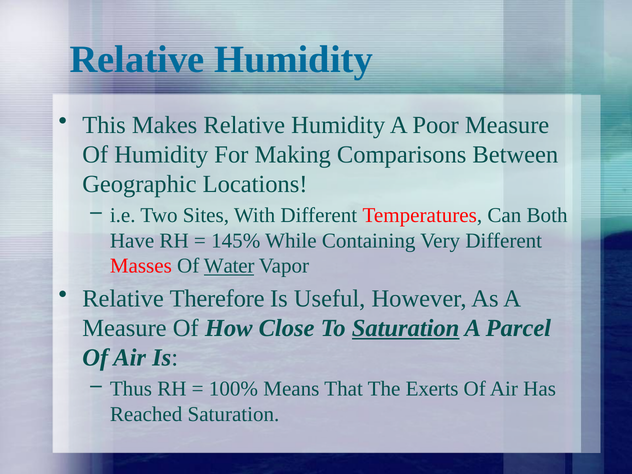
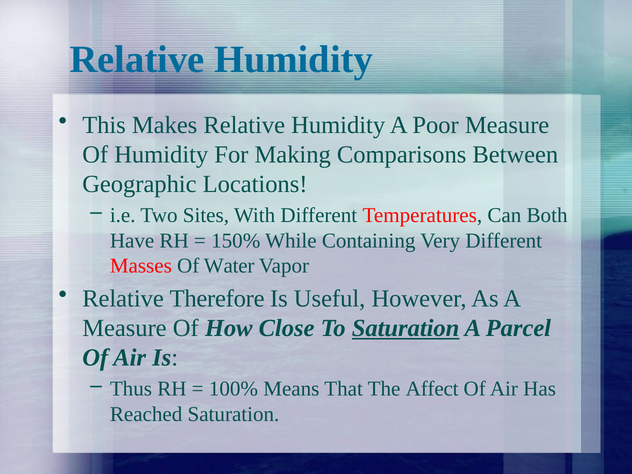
145%: 145% -> 150%
Water underline: present -> none
Exerts: Exerts -> Affect
